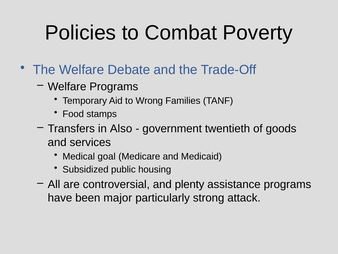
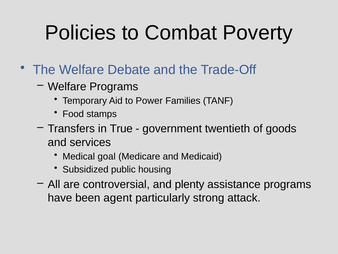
Wrong: Wrong -> Power
Also: Also -> True
major: major -> agent
